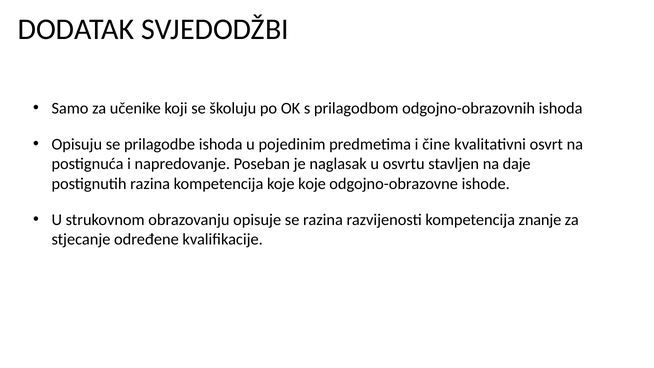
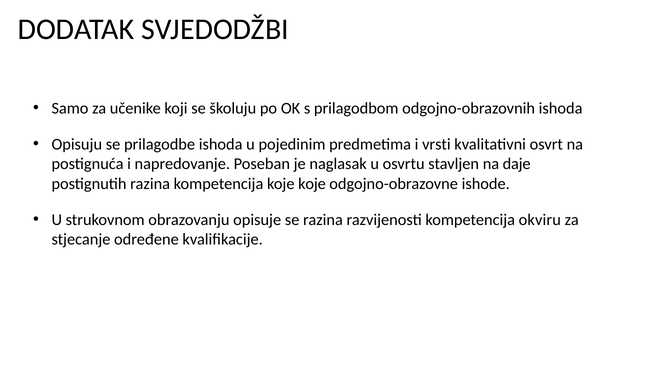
čine: čine -> vrsti
znanje: znanje -> okviru
